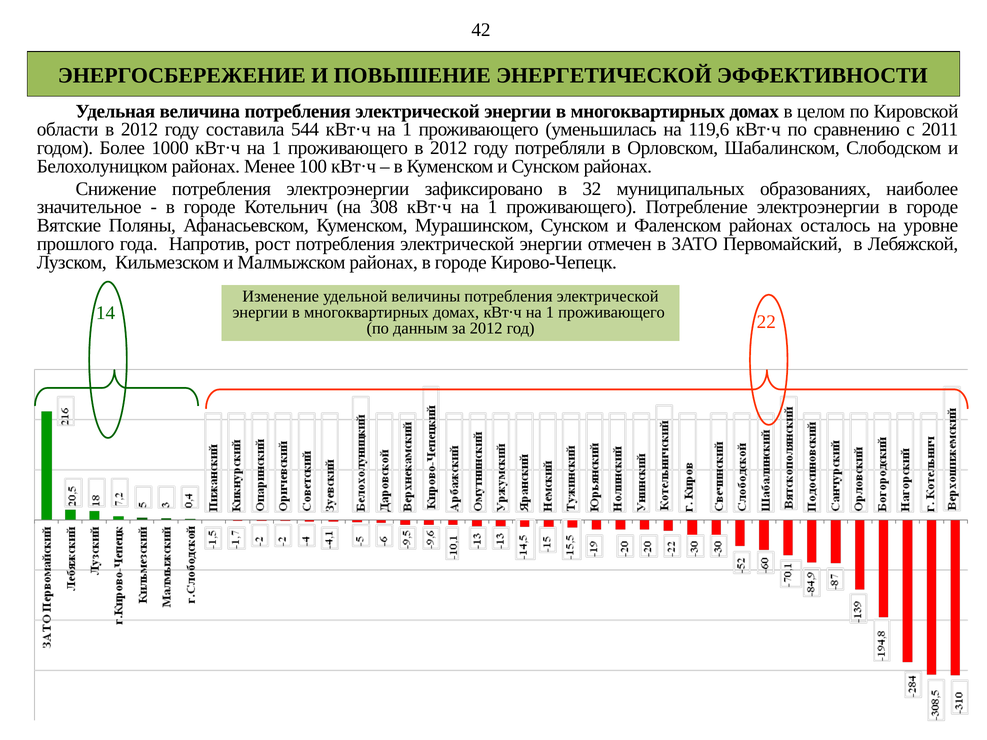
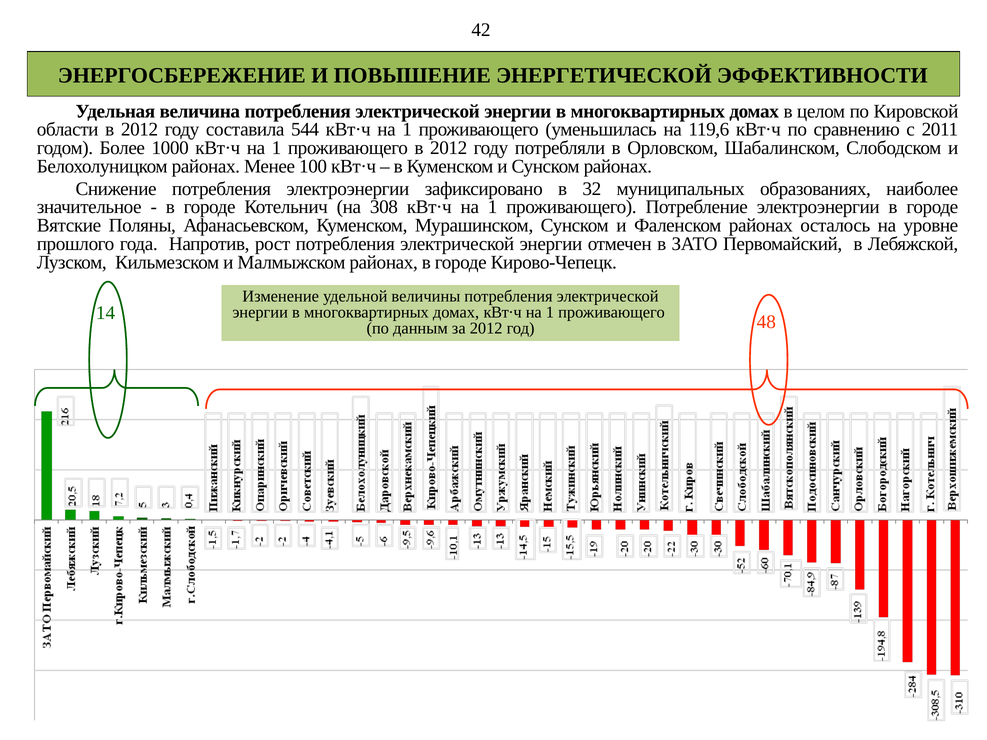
22: 22 -> 48
